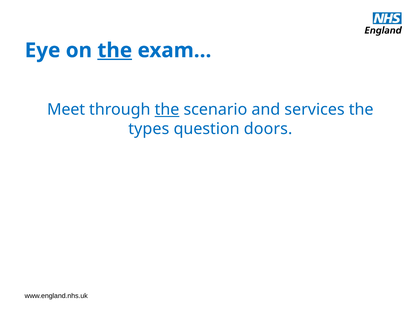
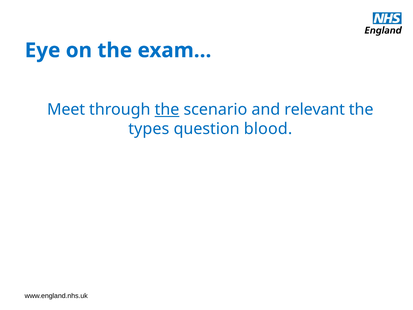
the at (115, 50) underline: present -> none
services: services -> relevant
doors: doors -> blood
